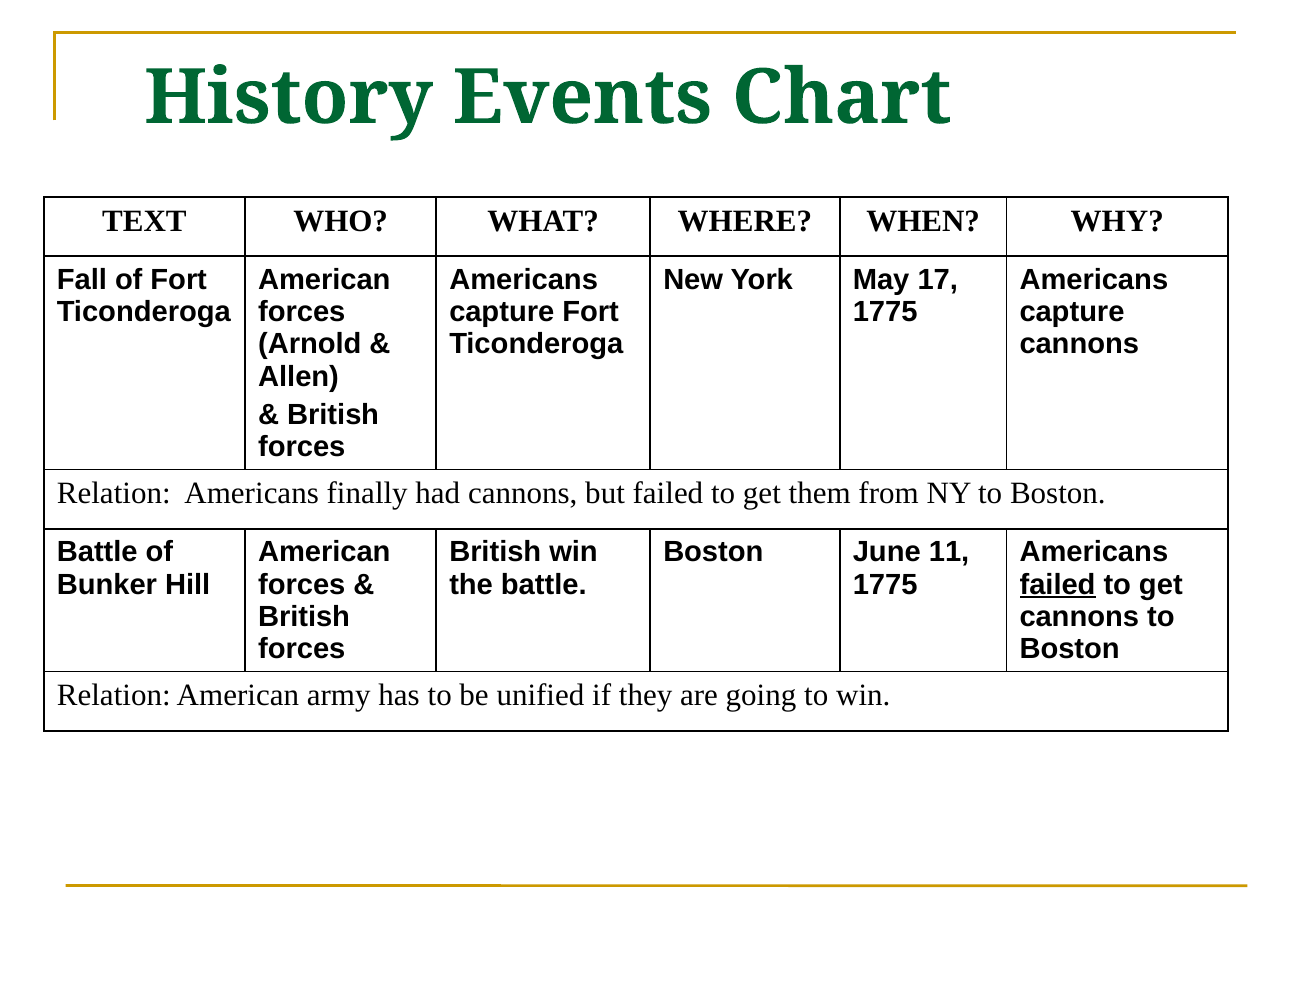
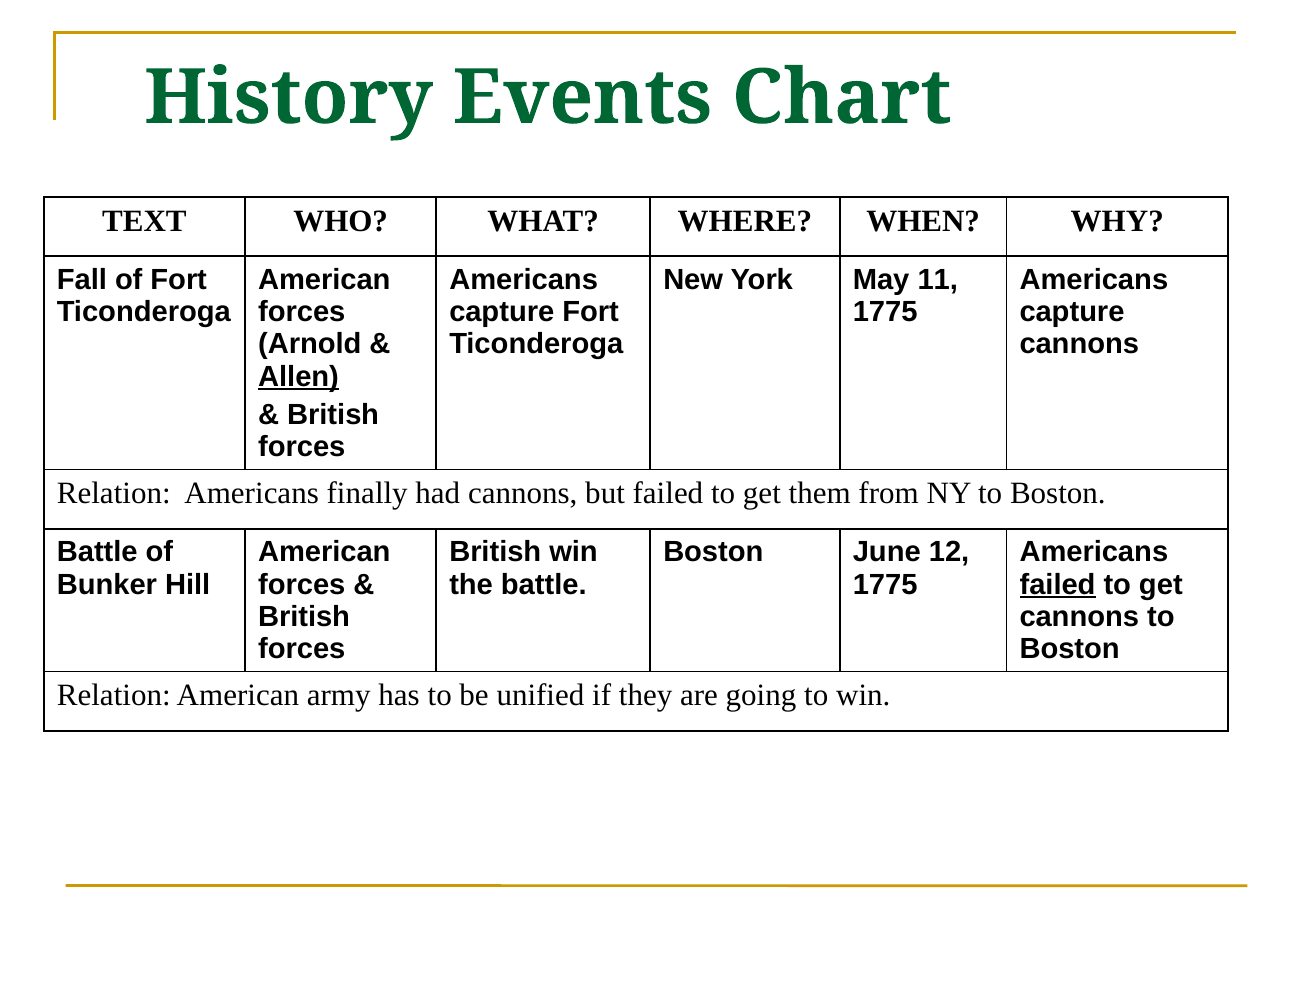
17: 17 -> 11
Allen underline: none -> present
11: 11 -> 12
